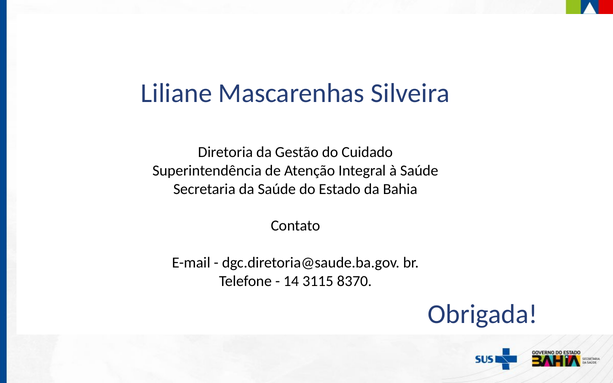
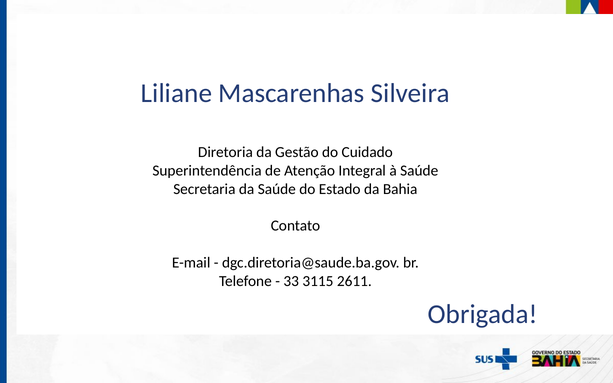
14: 14 -> 33
8370: 8370 -> 2611
